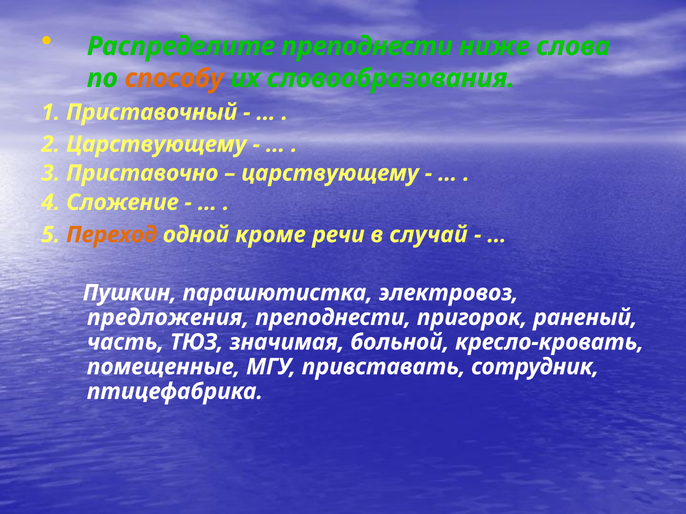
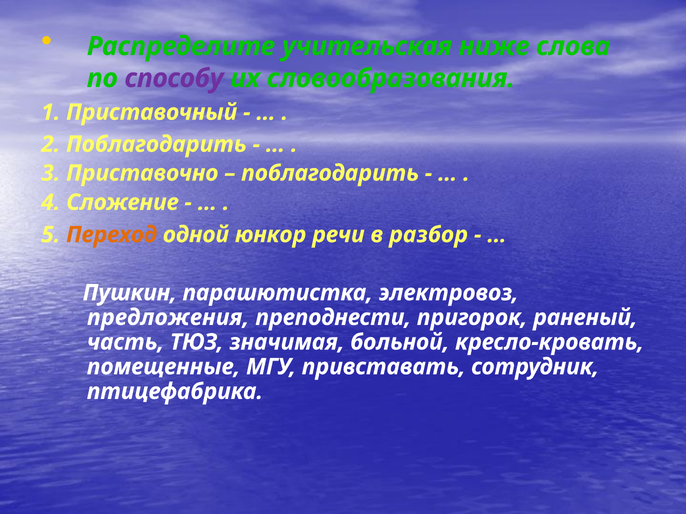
Распределите преподнести: преподнести -> учительская
способу colour: orange -> purple
2 Царствующему: Царствующему -> Поблагодарить
царствующему at (330, 173): царствующему -> поблагодарить
кроме: кроме -> юнкор
случай: случай -> разбор
